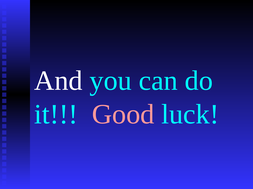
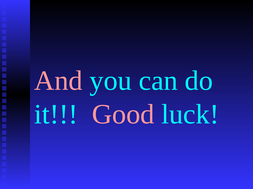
And colour: white -> pink
